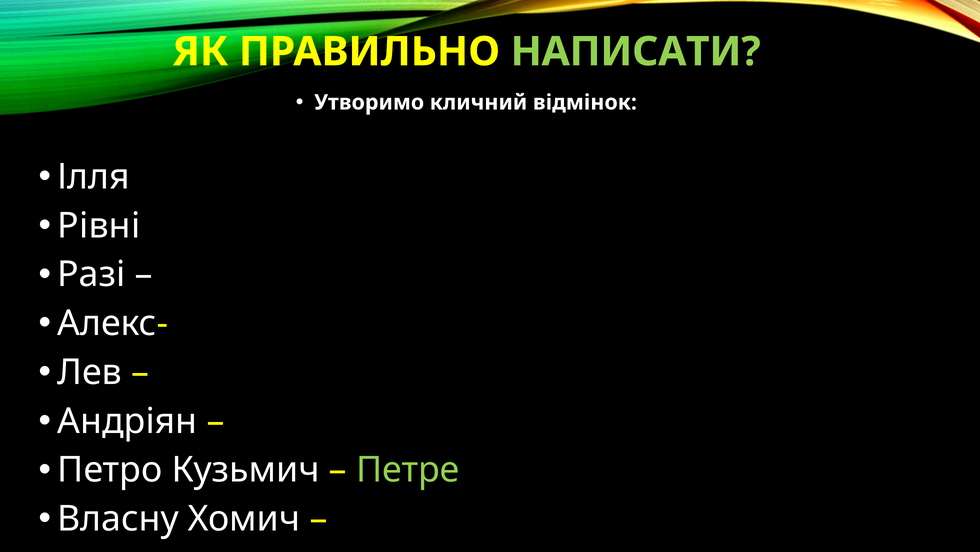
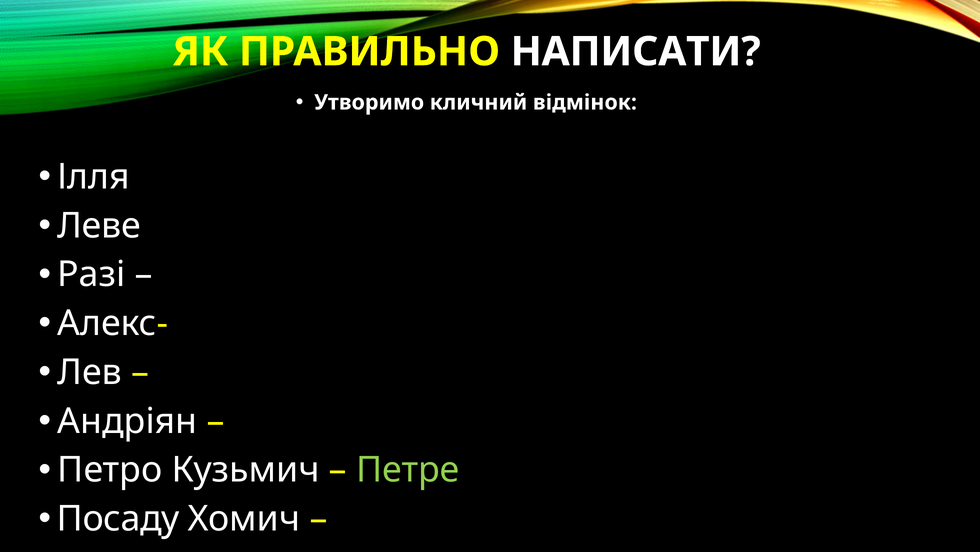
НАПИСАТИ colour: light green -> white
Рівні at (99, 225): Рівні -> Леве
Власну: Власну -> Посаду
